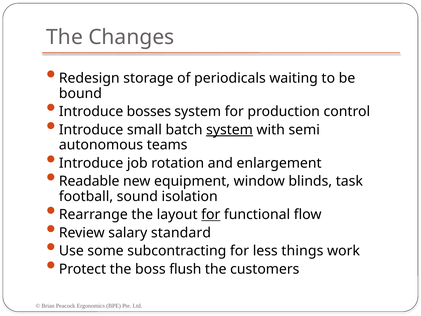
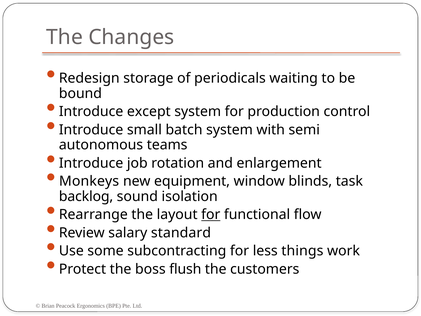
bosses: bosses -> except
system at (229, 130) underline: present -> none
Readable: Readable -> Monkeys
football: football -> backlog
